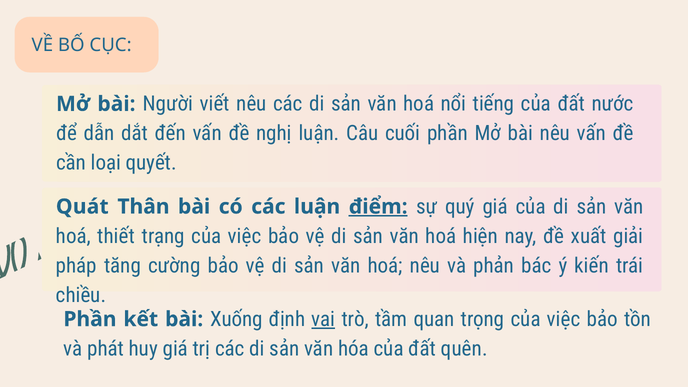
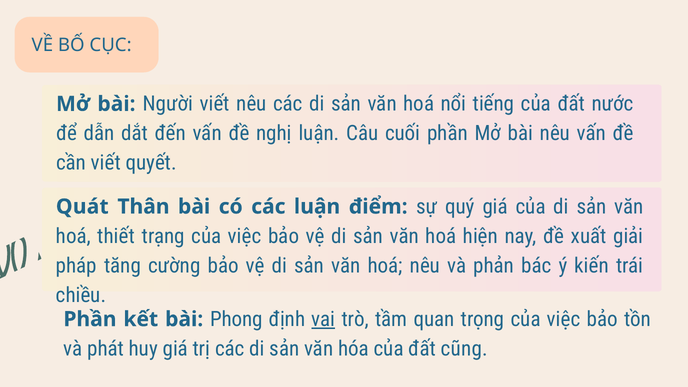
cần loại: loại -> viết
điểm underline: present -> none
Xuống: Xuống -> Phong
quên: quên -> cũng
